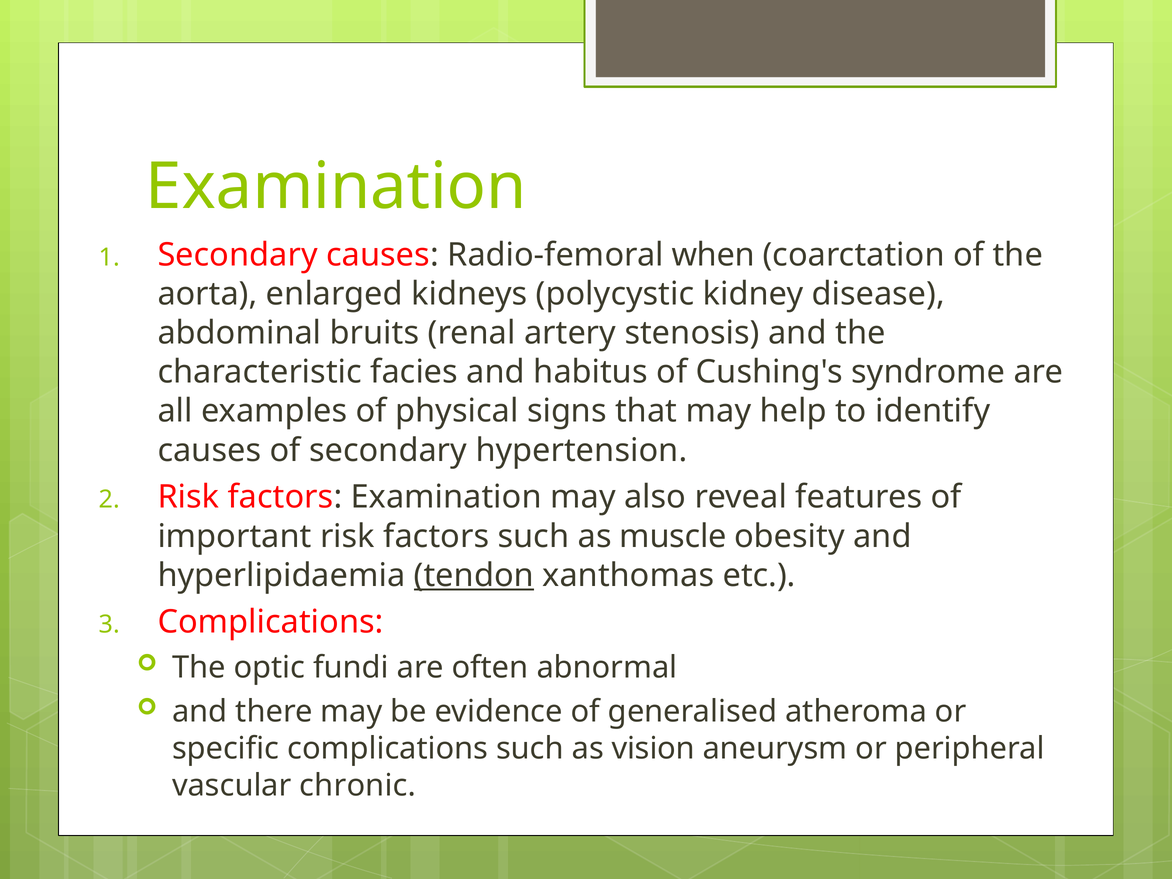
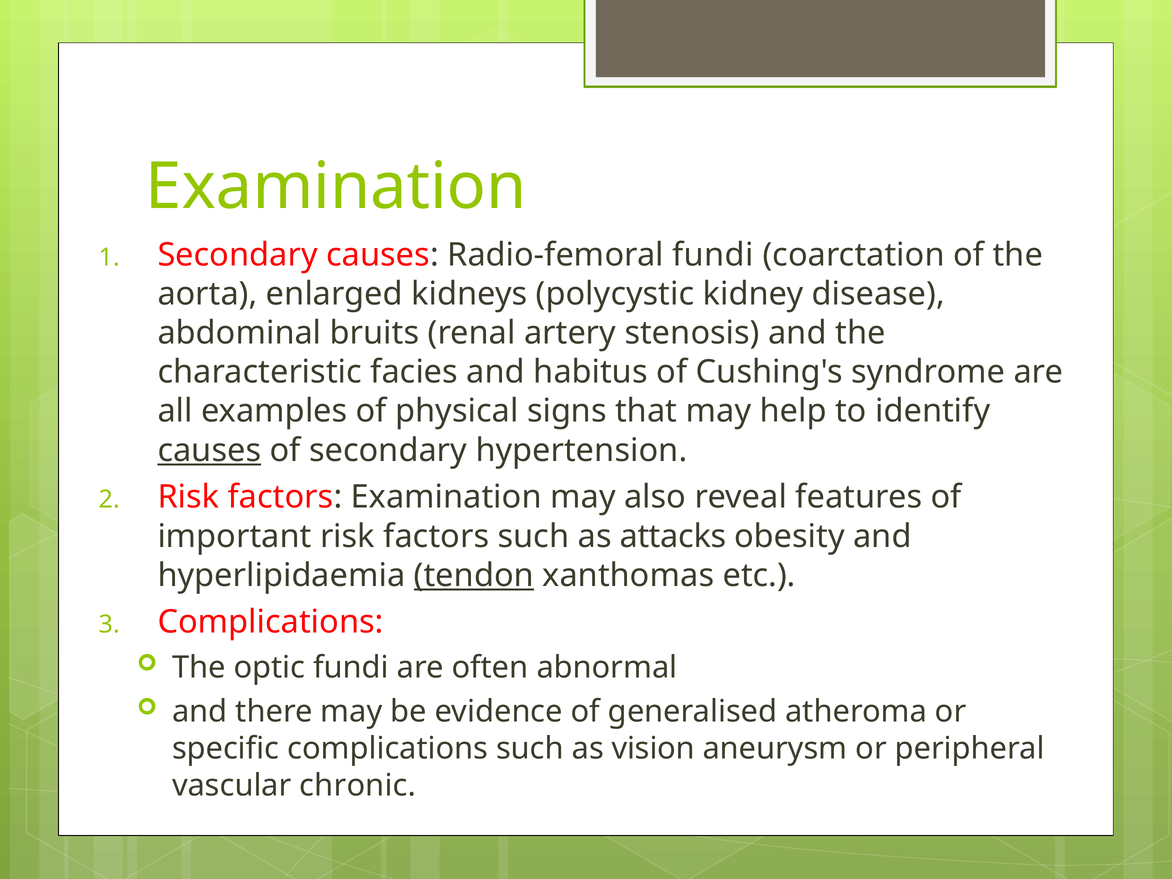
Radio-femoral when: when -> fundi
causes at (209, 450) underline: none -> present
muscle: muscle -> attacks
